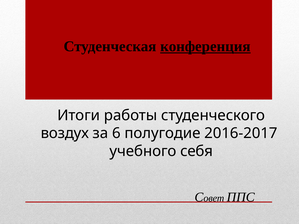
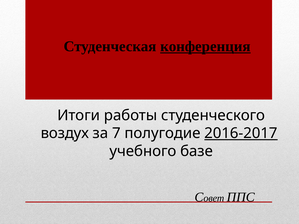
6: 6 -> 7
2016-2017 underline: none -> present
себя: себя -> базе
